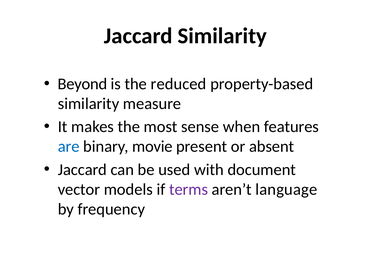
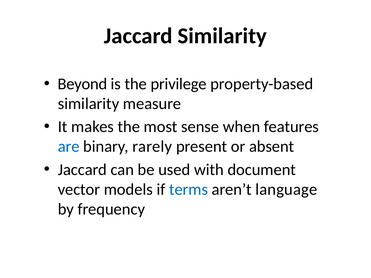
reduced: reduced -> privilege
movie: movie -> rarely
terms colour: purple -> blue
